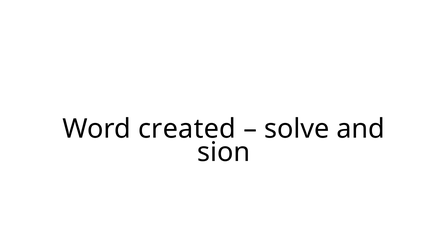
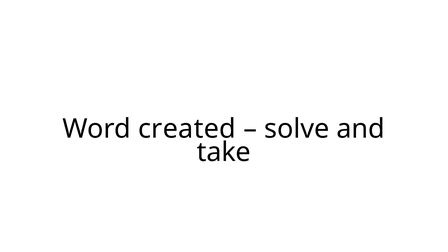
sion: sion -> take
